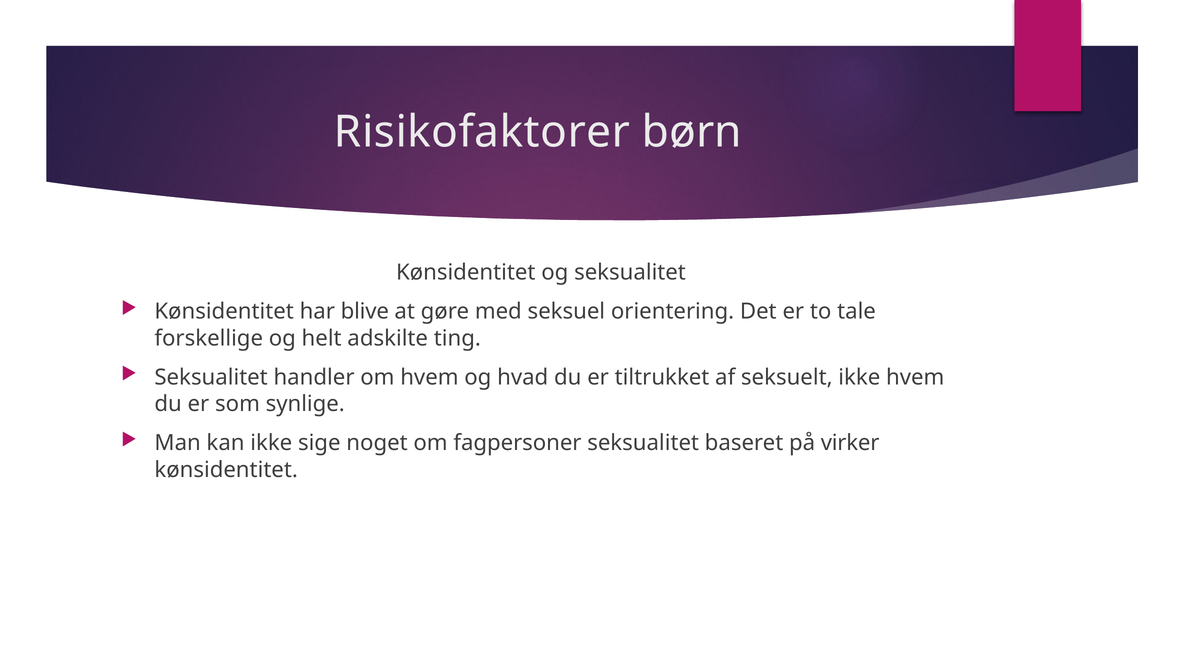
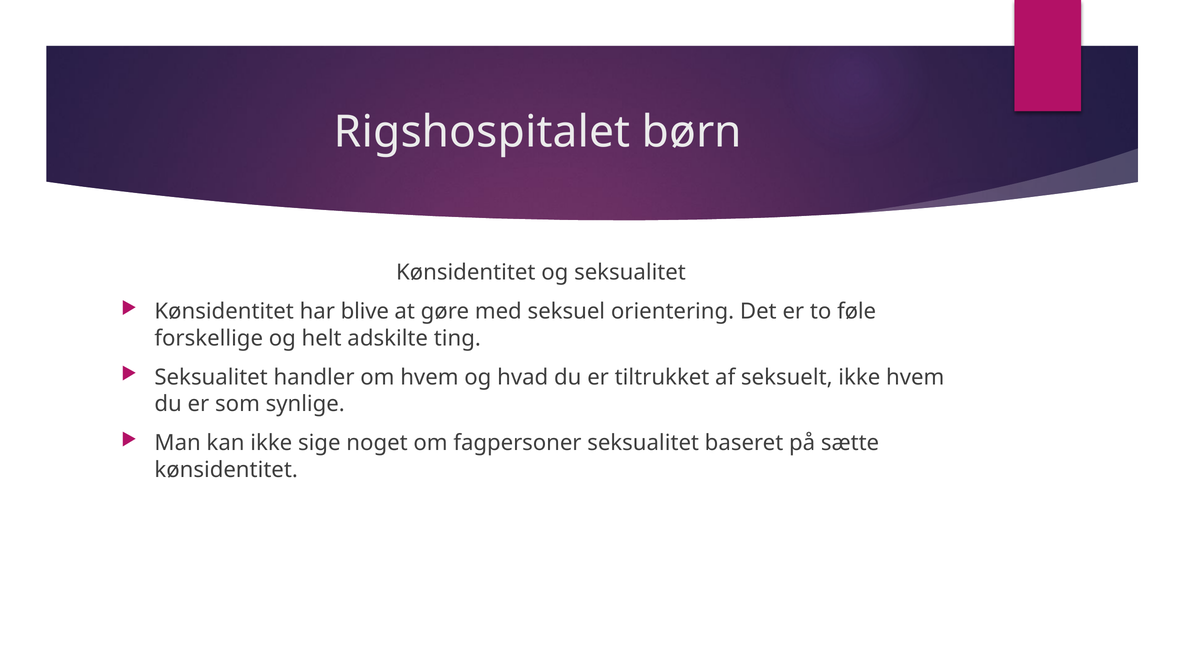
Risikofaktorer: Risikofaktorer -> Rigshospitalet
tale: tale -> føle
virker: virker -> sætte
